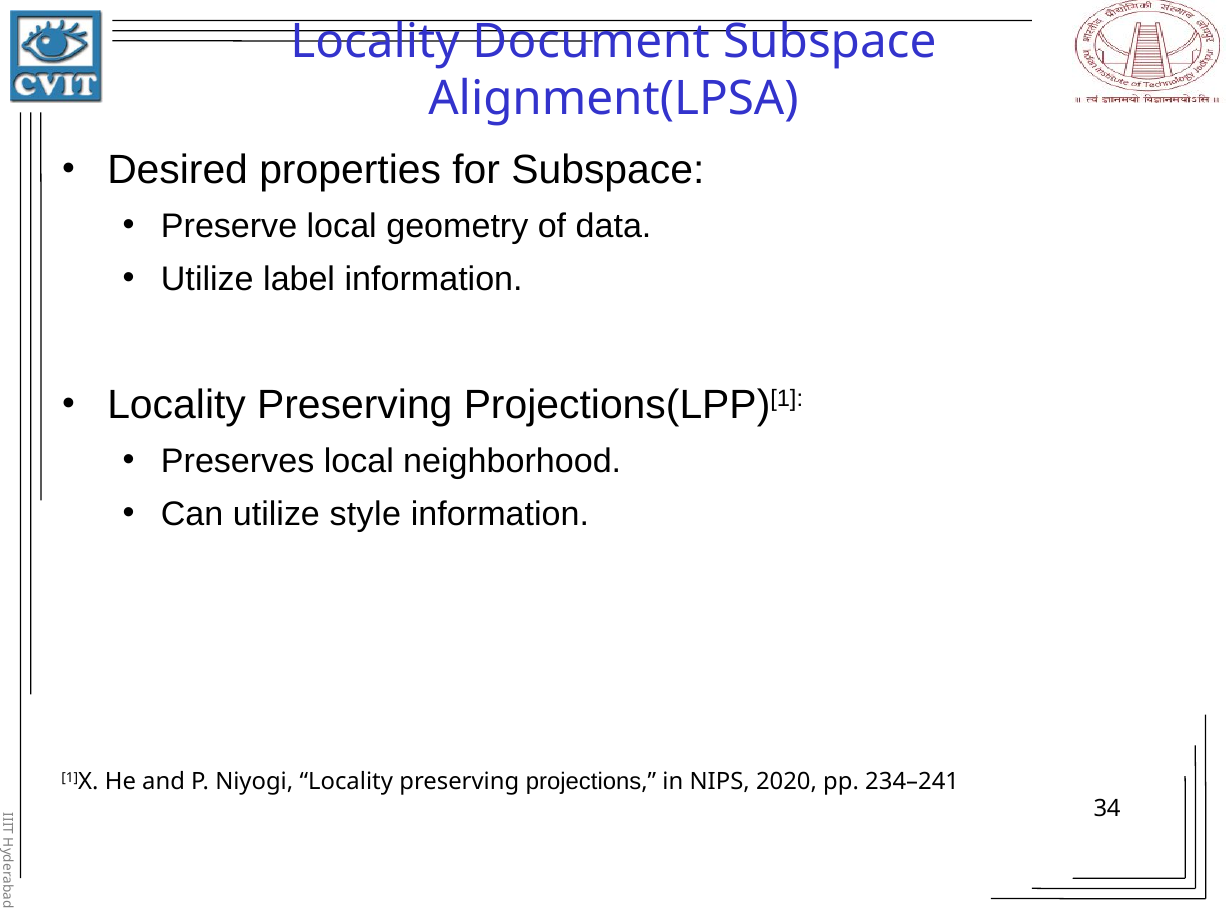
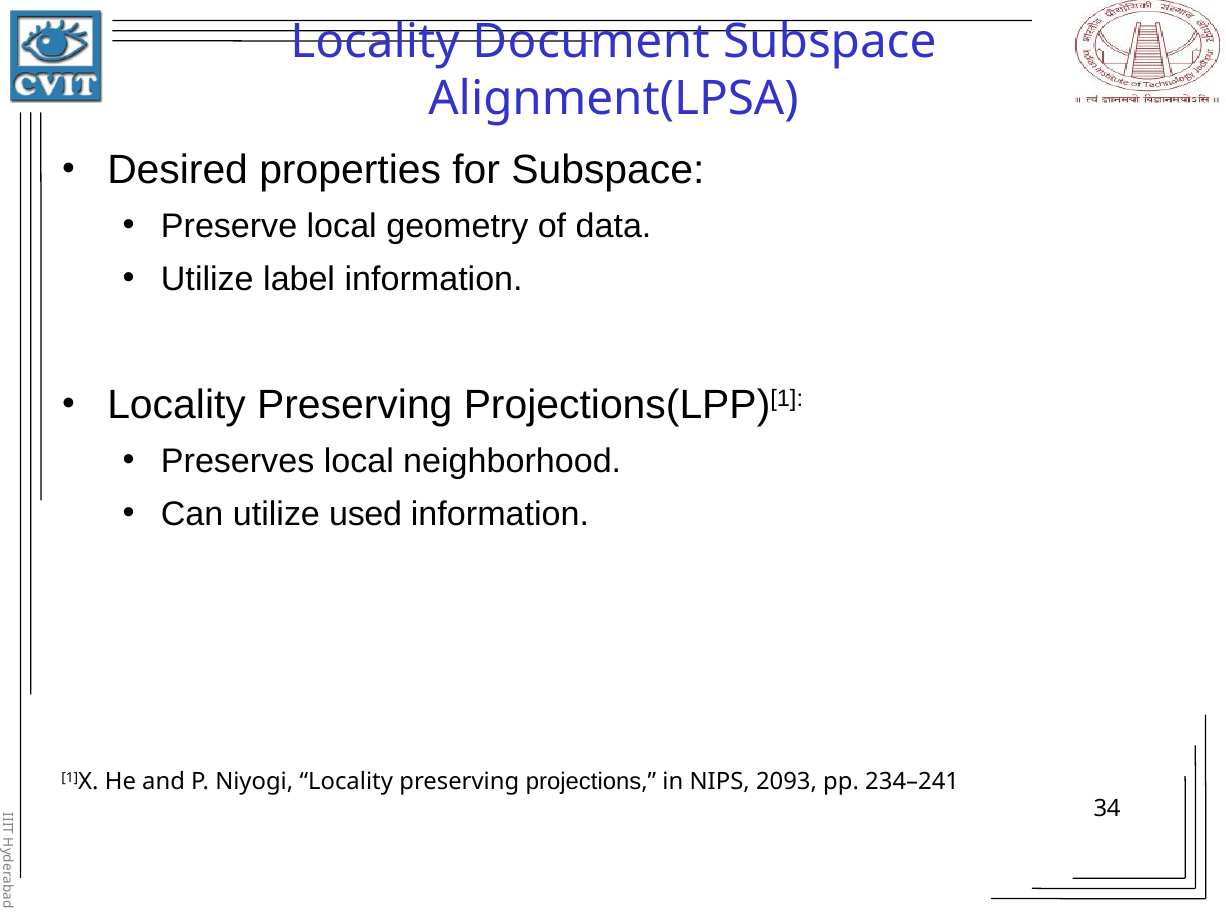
style: style -> used
2020: 2020 -> 2093
